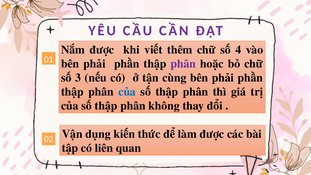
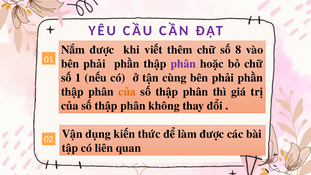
4: 4 -> 8
3: 3 -> 1
của at (127, 92) colour: blue -> orange
